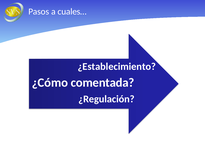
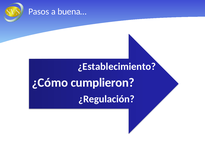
cuales…: cuales… -> buena…
comentada: comentada -> cumplieron
